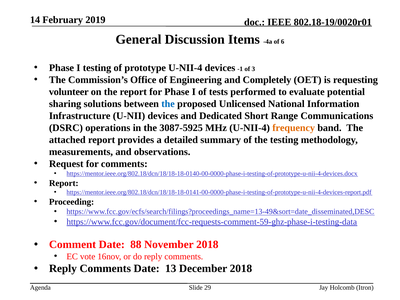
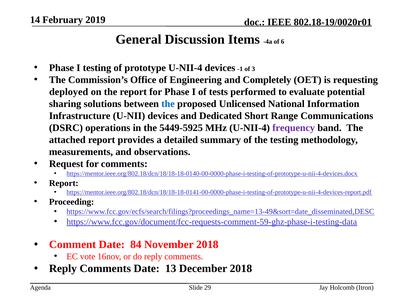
volunteer: volunteer -> deployed
3087-5925: 3087-5925 -> 5449-5925
frequency colour: orange -> purple
88: 88 -> 84
